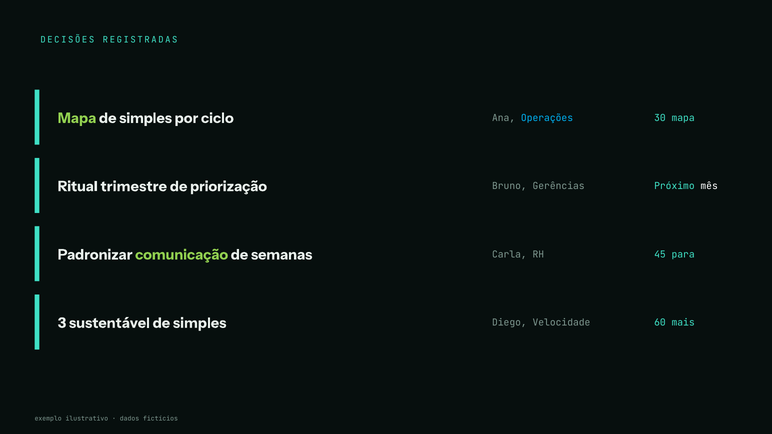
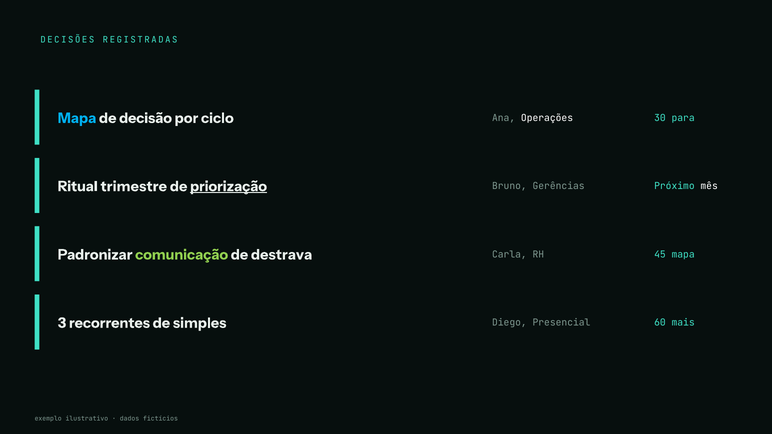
Mapa at (77, 118) colour: light green -> light blue
simples at (146, 118): simples -> decisão
Operações colour: light blue -> white
30 mapa: mapa -> para
priorização underline: none -> present
semanas: semanas -> destrava
45 para: para -> mapa
sustentável: sustentável -> recorrentes
Velocidade: Velocidade -> Presencial
